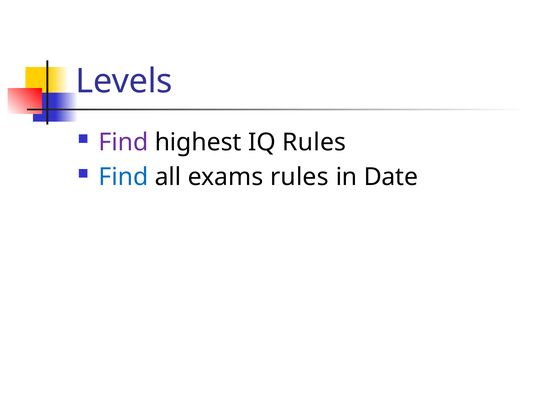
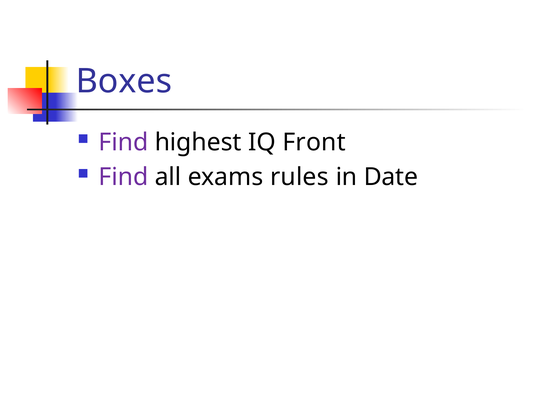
Levels: Levels -> Boxes
IQ Rules: Rules -> Front
Find at (123, 177) colour: blue -> purple
